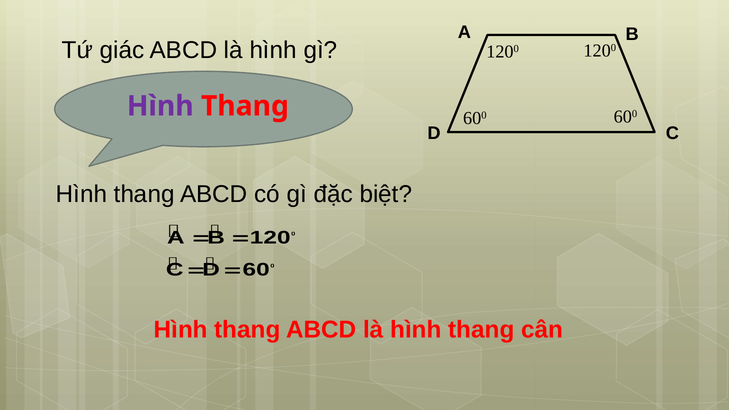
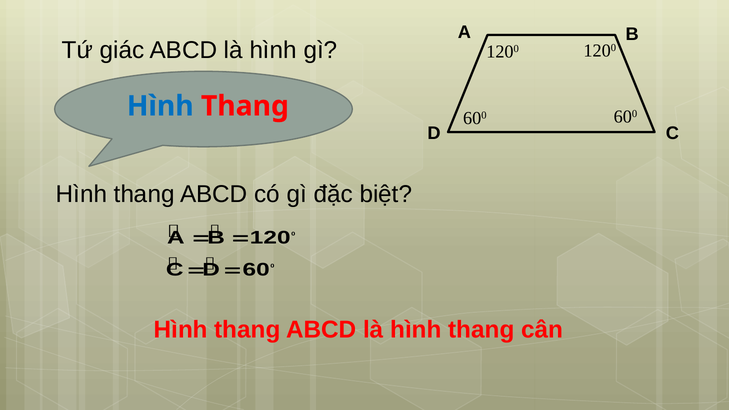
Hình at (160, 106) colour: purple -> blue
